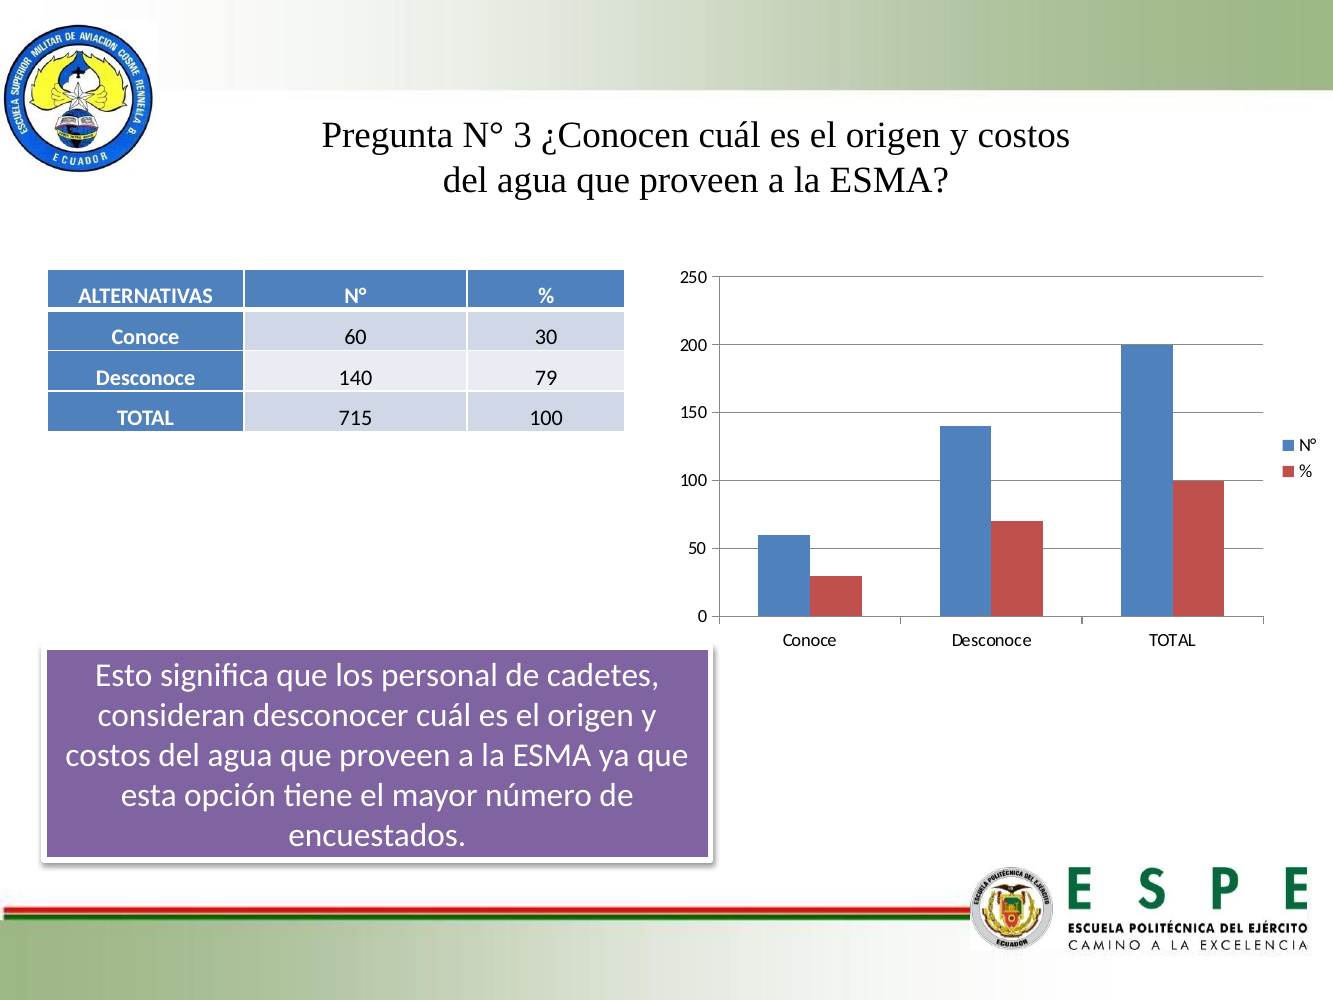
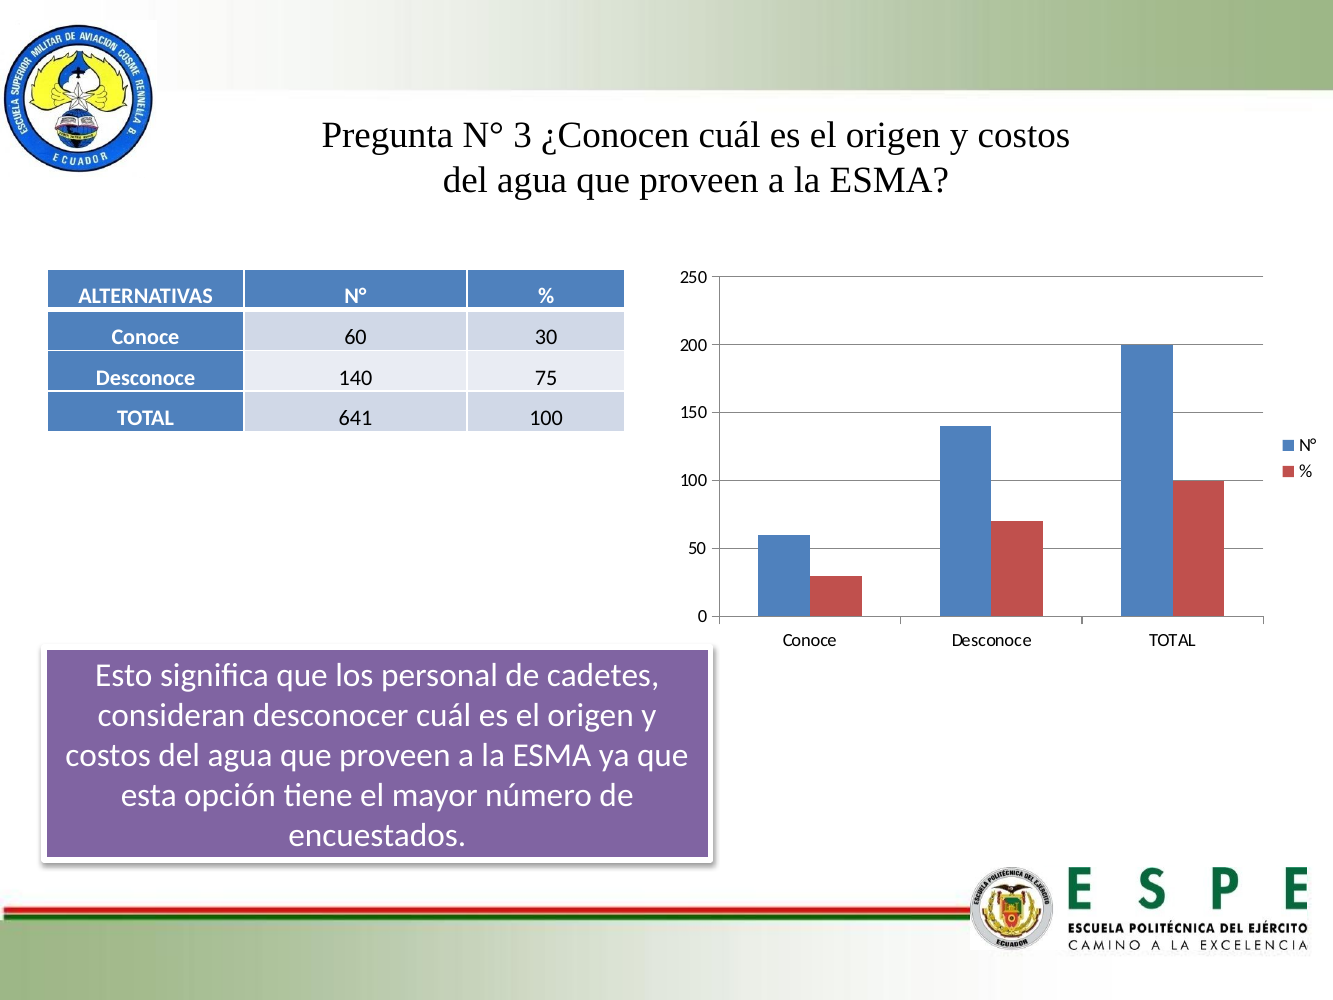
79: 79 -> 75
715: 715 -> 641
